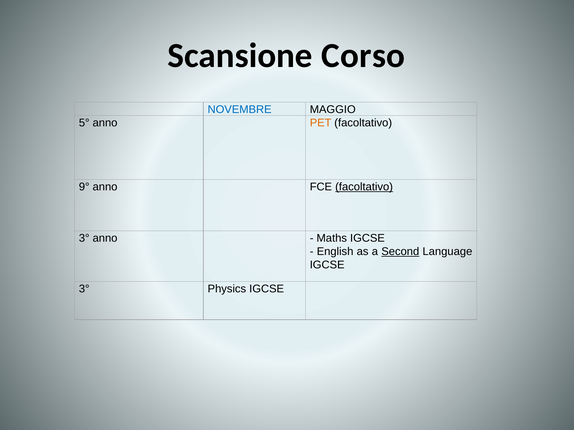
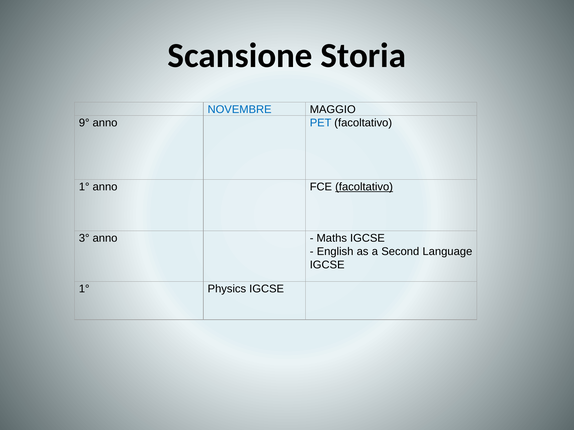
Corso: Corso -> Storia
5°: 5° -> 9°
PET colour: orange -> blue
9° at (84, 187): 9° -> 1°
Second underline: present -> none
3° at (84, 289): 3° -> 1°
